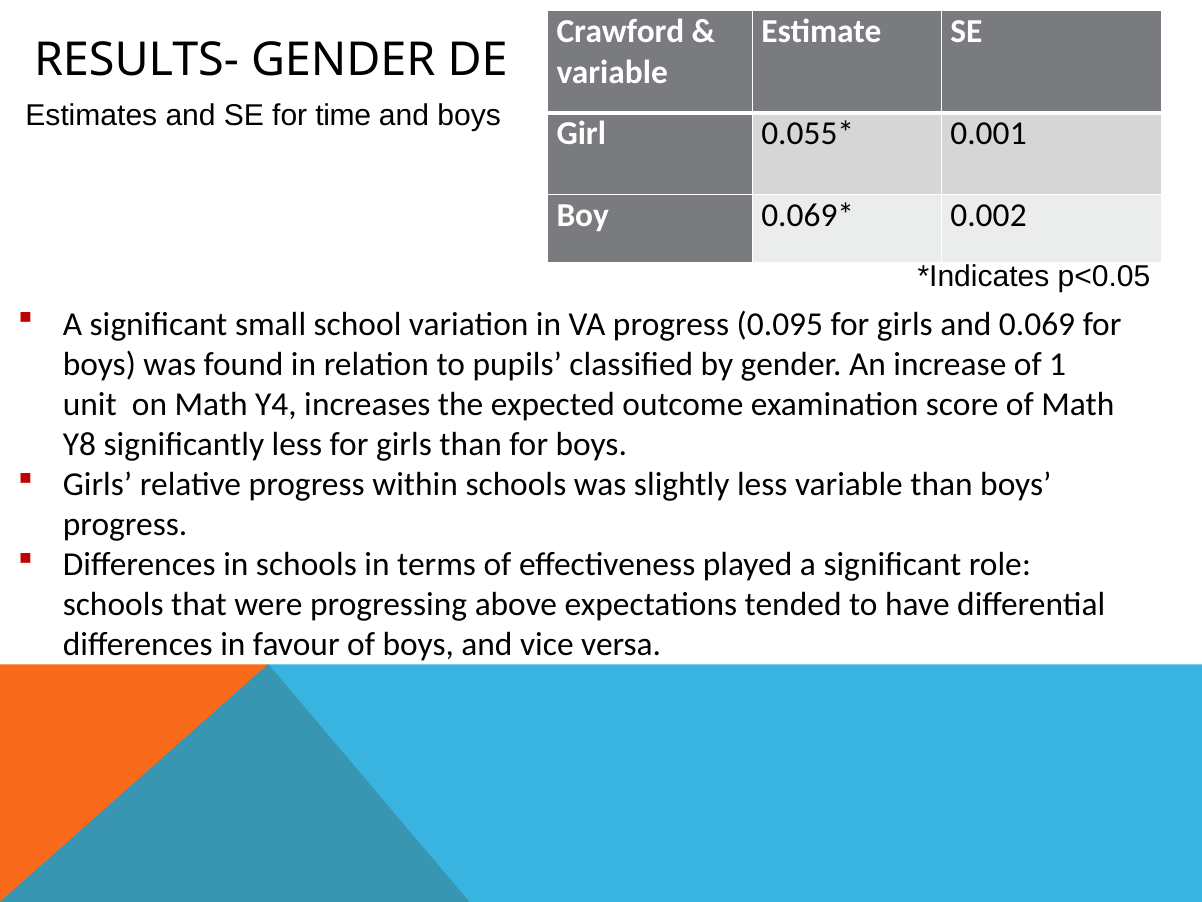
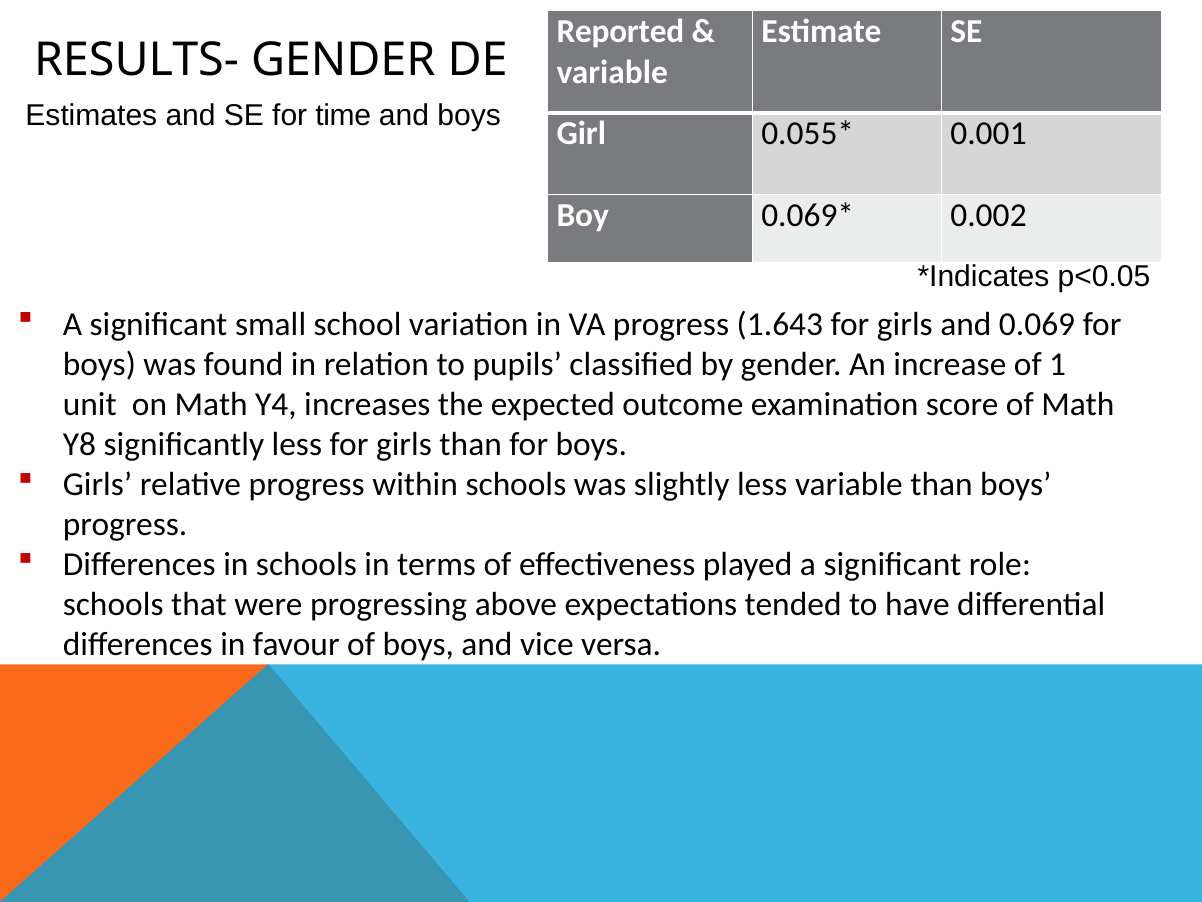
Crawford: Crawford -> Reported
0.095: 0.095 -> 1.643
